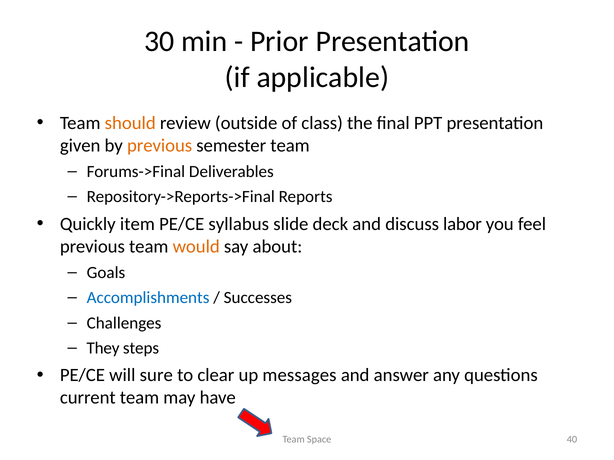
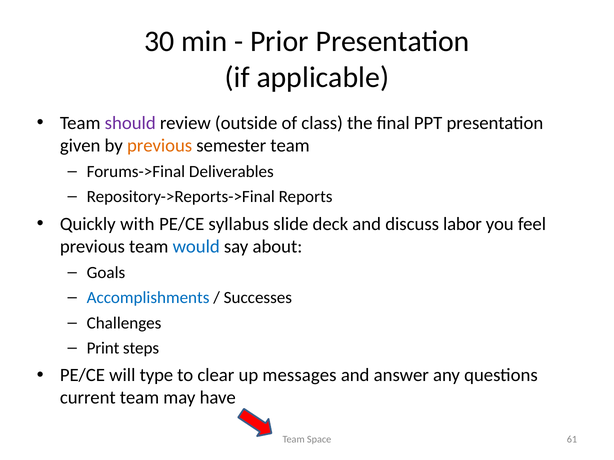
should colour: orange -> purple
item: item -> with
would colour: orange -> blue
They: They -> Print
sure: sure -> type
40: 40 -> 61
